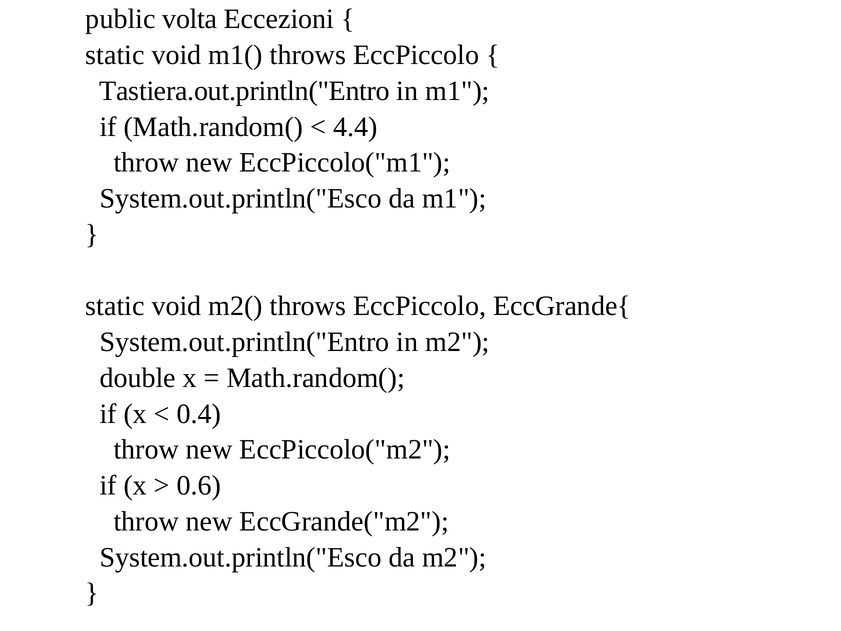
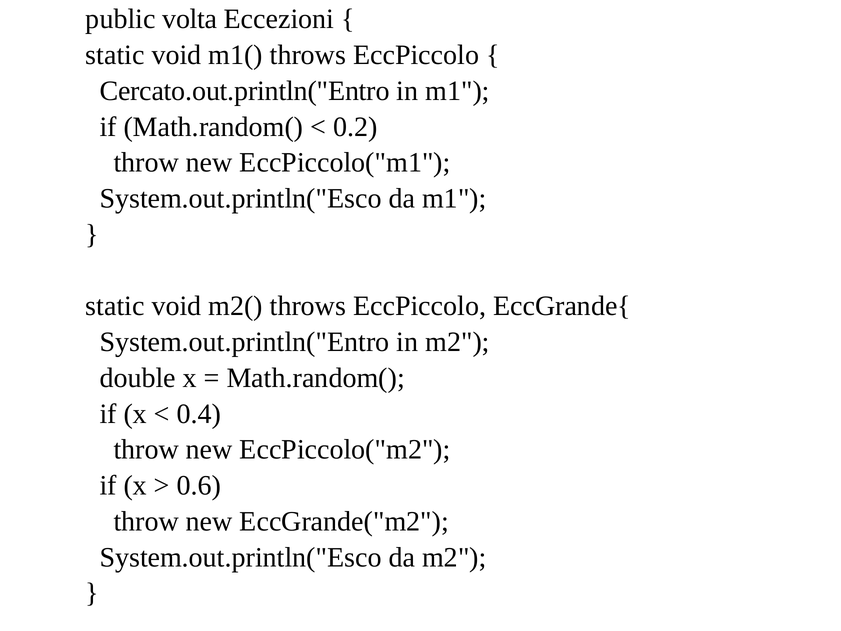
Tastiera.out.println("Entro: Tastiera.out.println("Entro -> Cercato.out.println("Entro
4.4: 4.4 -> 0.2
